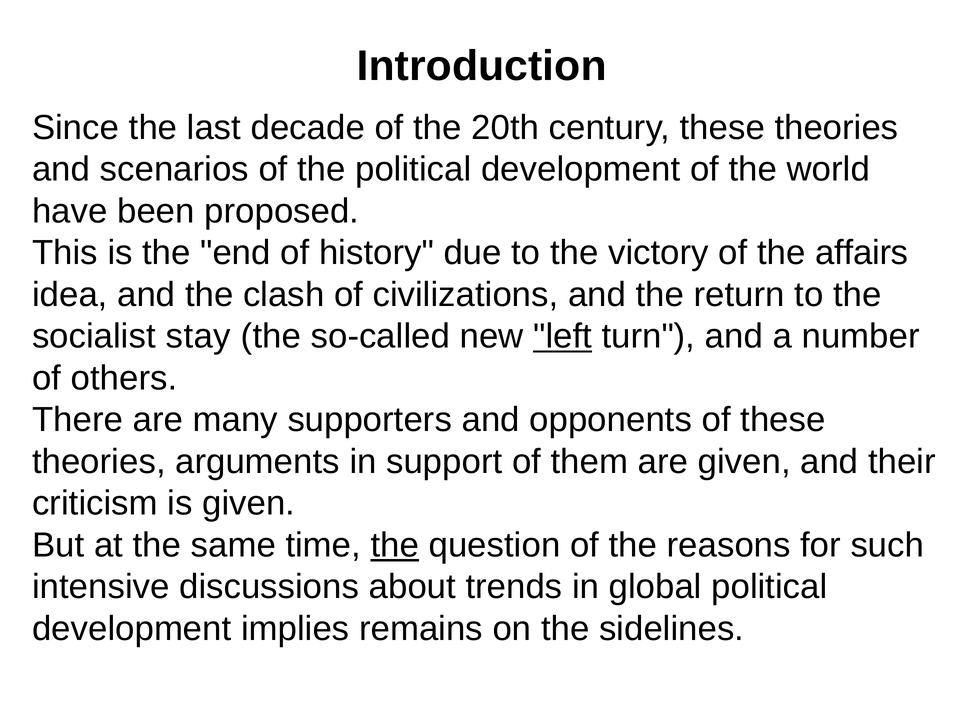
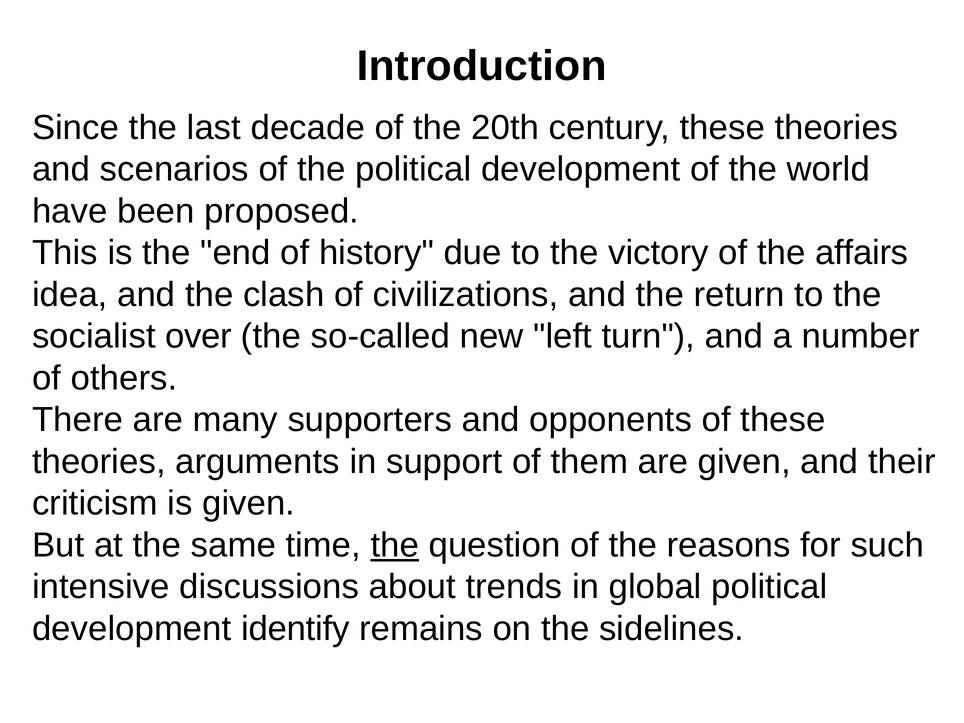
stay: stay -> over
left underline: present -> none
implies: implies -> identify
